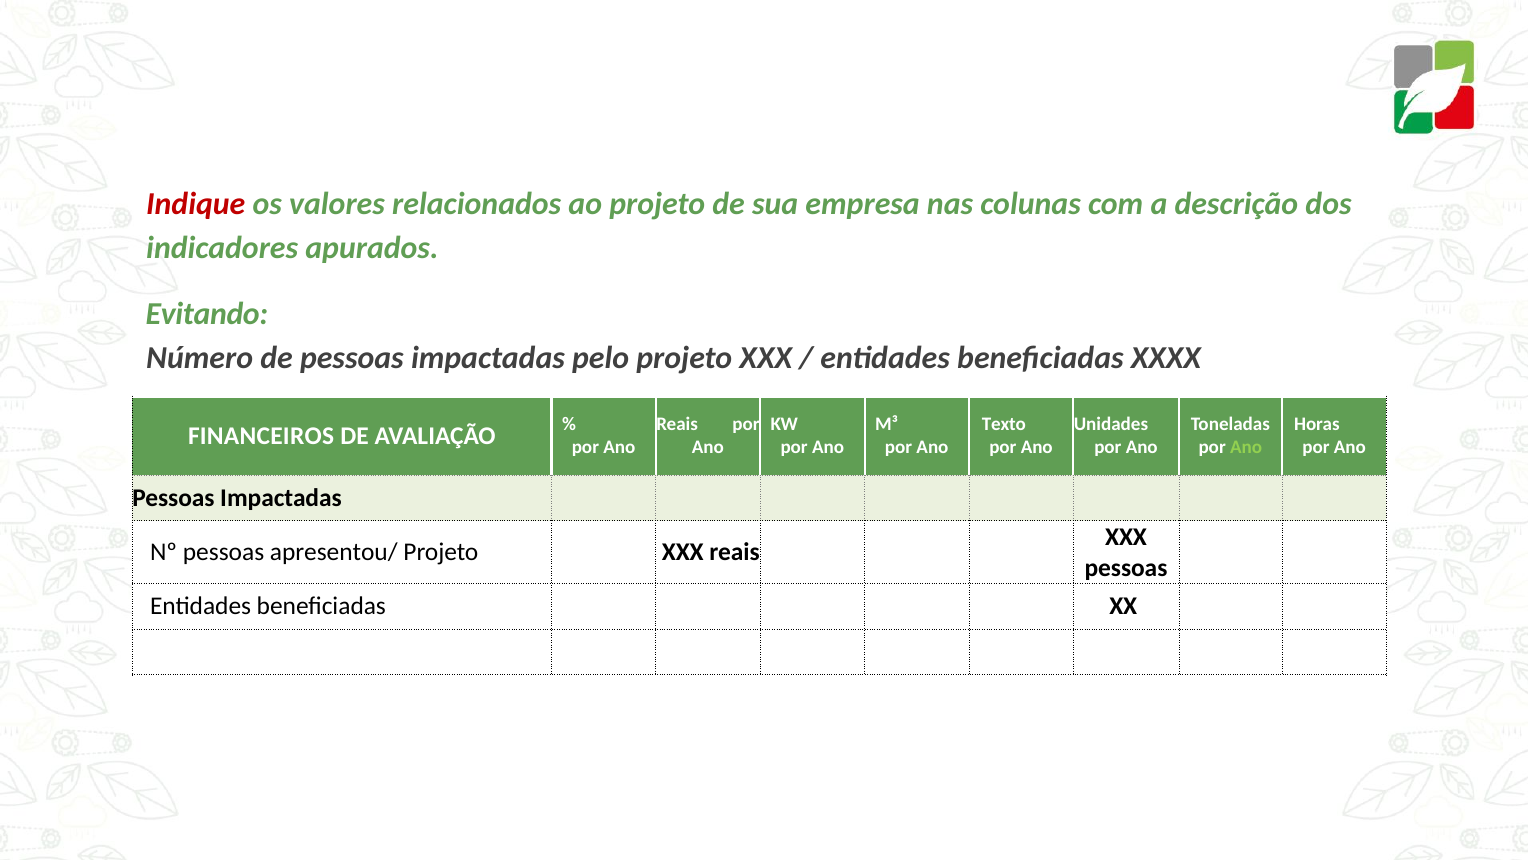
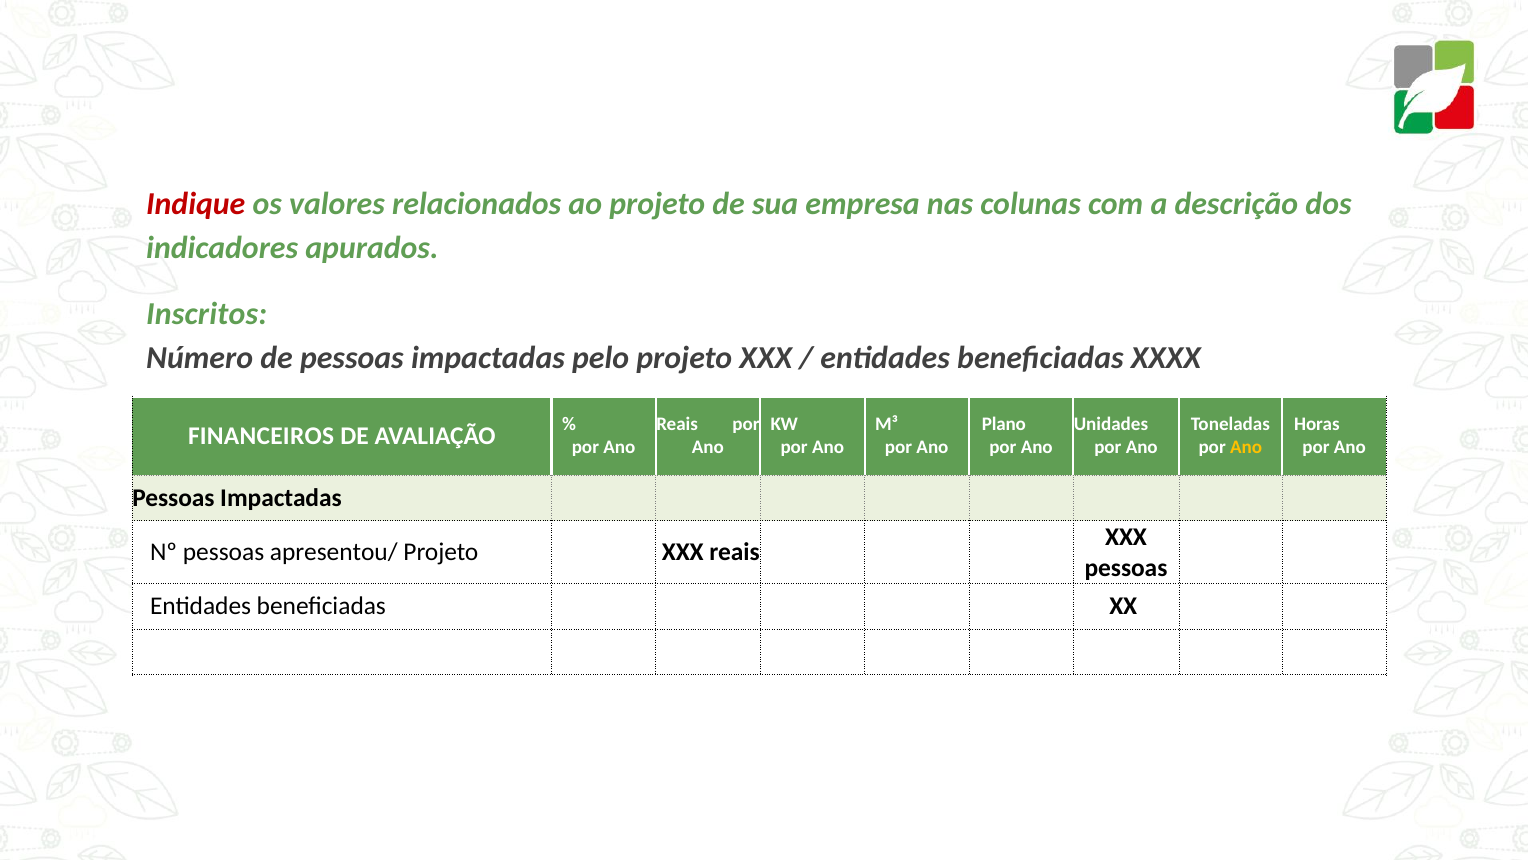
Evitando: Evitando -> Inscritos
Texto: Texto -> Plano
Ano at (1246, 447) colour: light green -> yellow
